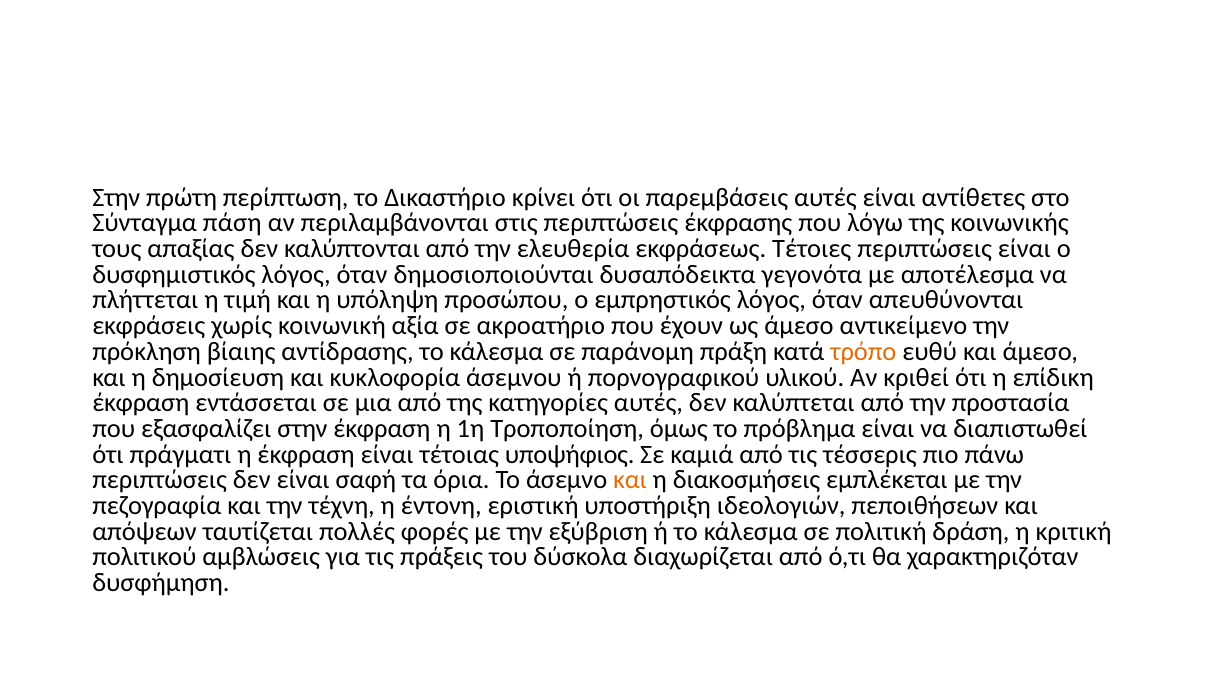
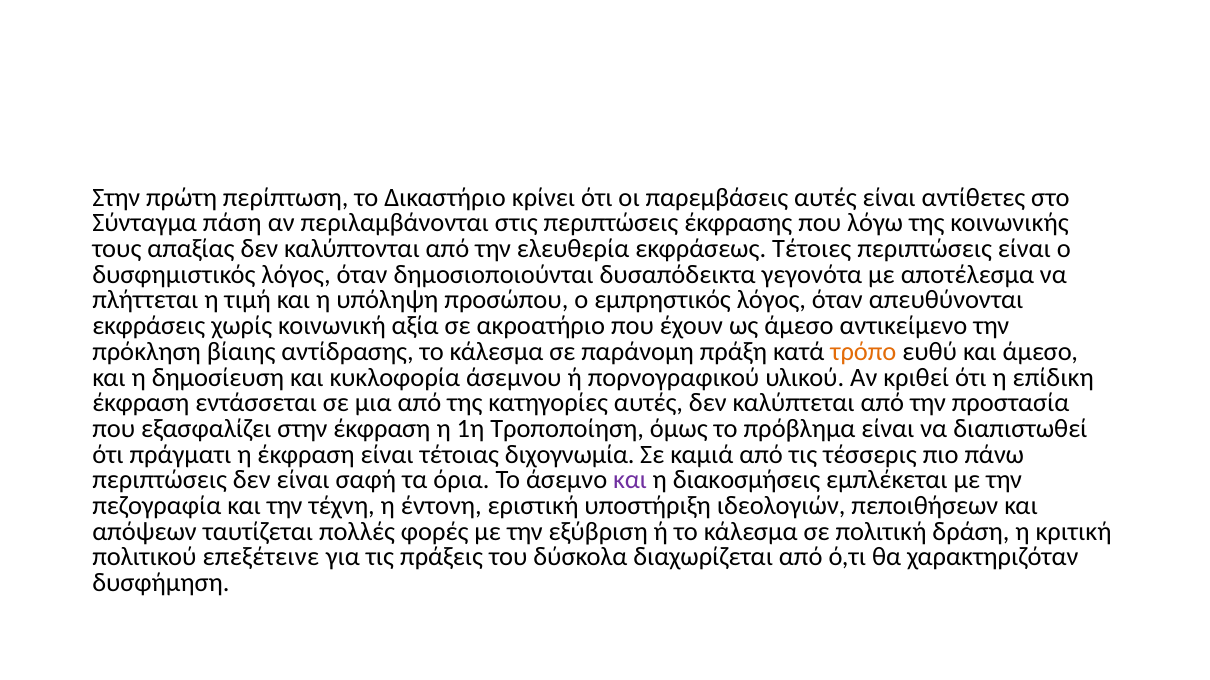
υποψήφιος: υποψήφιος -> διχογνωμία
και at (630, 481) colour: orange -> purple
αμβλώσεις: αμβλώσεις -> επεξέτεινε
